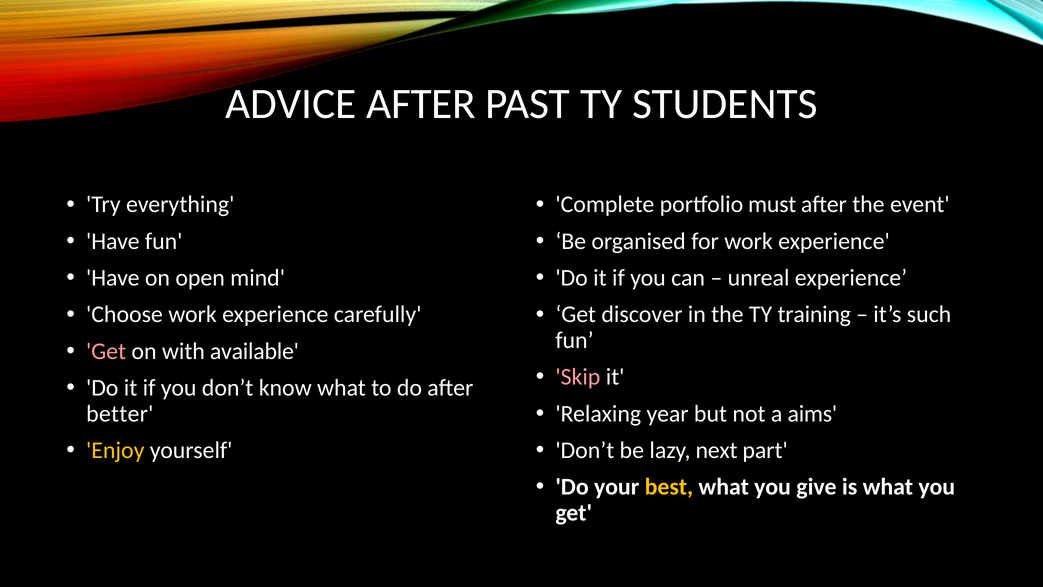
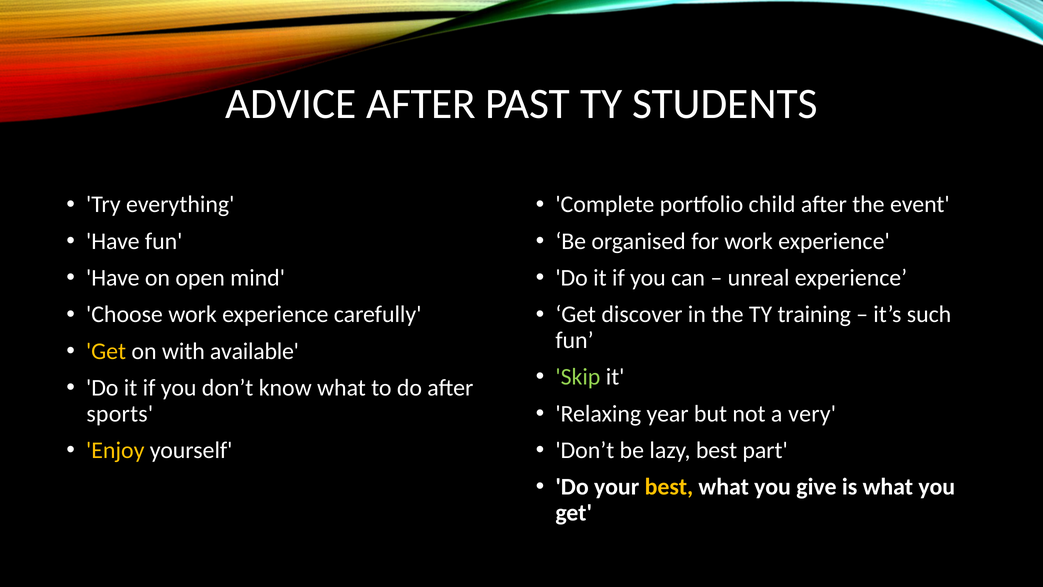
must: must -> child
Get at (106, 351) colour: pink -> yellow
Skip colour: pink -> light green
aims: aims -> very
better: better -> sports
lazy next: next -> best
